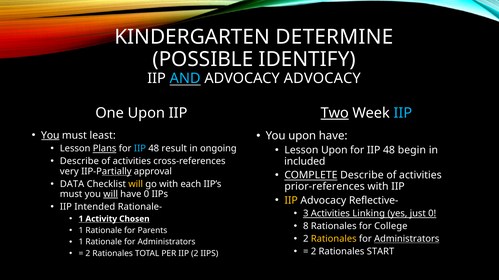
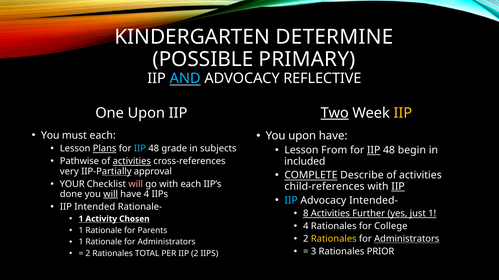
IDENTIFY: IDENTIFY -> PRIMARY
ADVOCACY ADVOCACY: ADVOCACY -> REFLECTIVE
IIP at (403, 113) colour: light blue -> yellow
You at (50, 136) underline: present -> none
must least: least -> each
result: result -> grade
ongoing: ongoing -> subjects
Lesson Upon: Upon -> From
IIP at (374, 151) underline: none -> present
Describe at (79, 162): Describe -> Pathwise
activities at (132, 162) underline: none -> present
DATA: DATA -> YOUR
will at (136, 184) colour: yellow -> pink
prior-references: prior-references -> child-references
IIP at (398, 187) underline: none -> present
must at (71, 195): must -> done
have 0: 0 -> 4
IIP at (291, 201) colour: yellow -> light blue
Reflective-: Reflective- -> Intended-
3: 3 -> 8
Linking: Linking -> Further
just 0: 0 -> 1
8 at (306, 227): 8 -> 4
2 at (314, 252): 2 -> 3
START: START -> PRIOR
